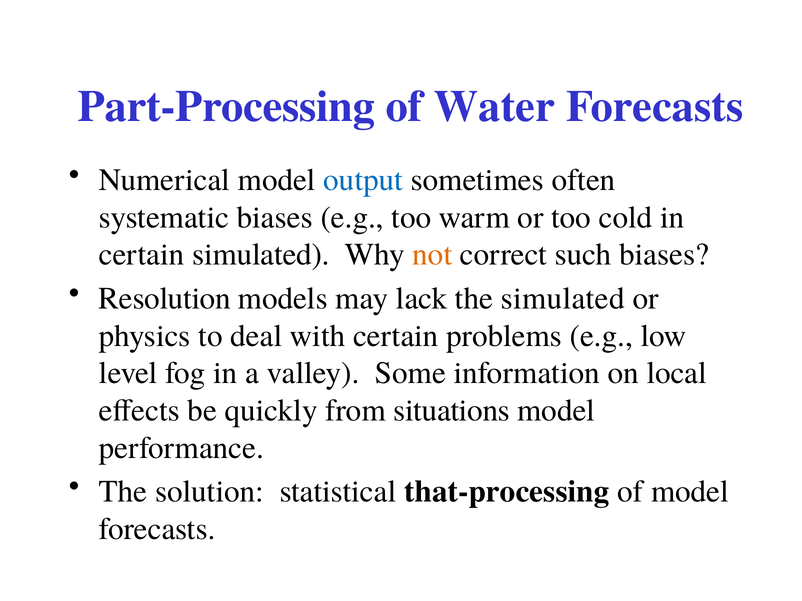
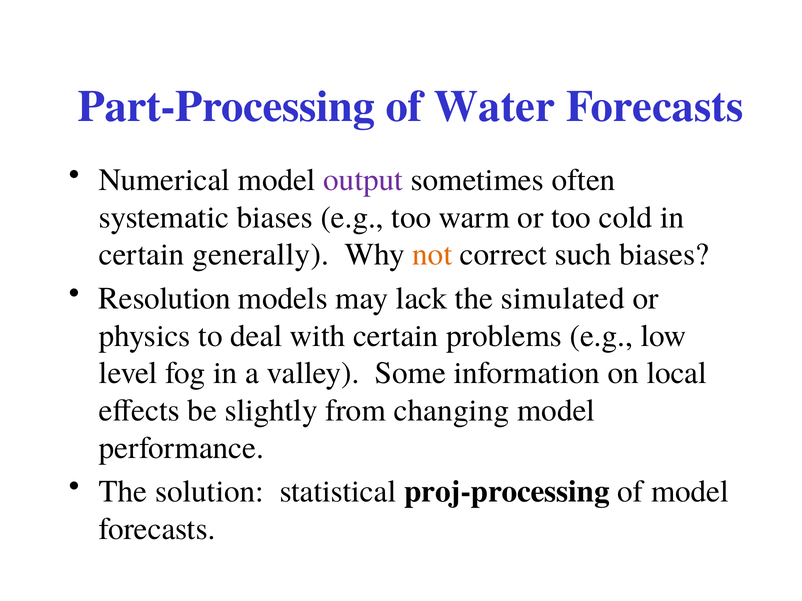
output colour: blue -> purple
certain simulated: simulated -> generally
quickly: quickly -> slightly
situations: situations -> changing
that-processing: that-processing -> proj-processing
